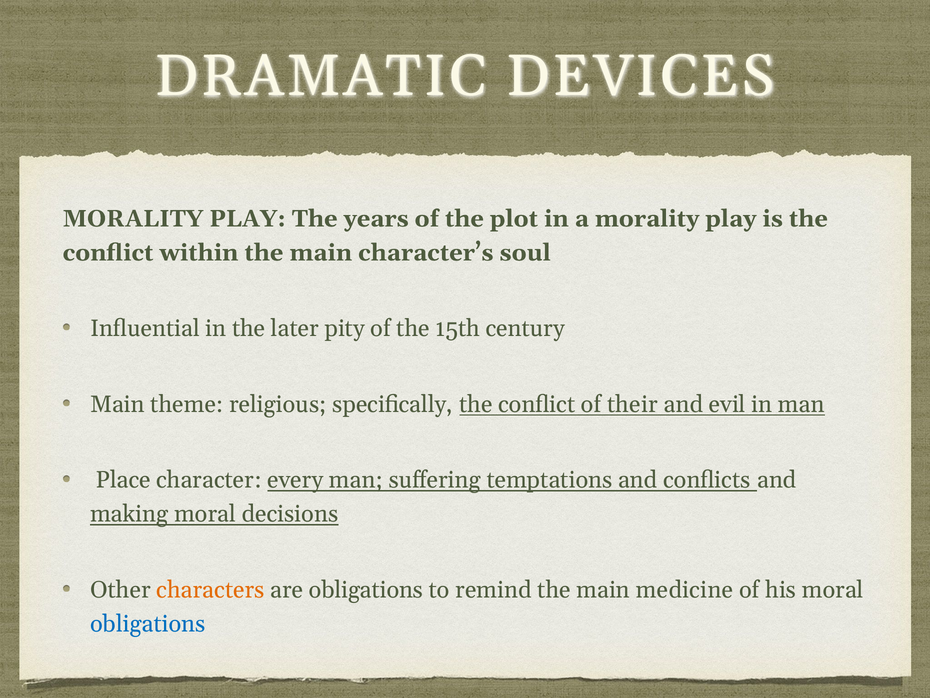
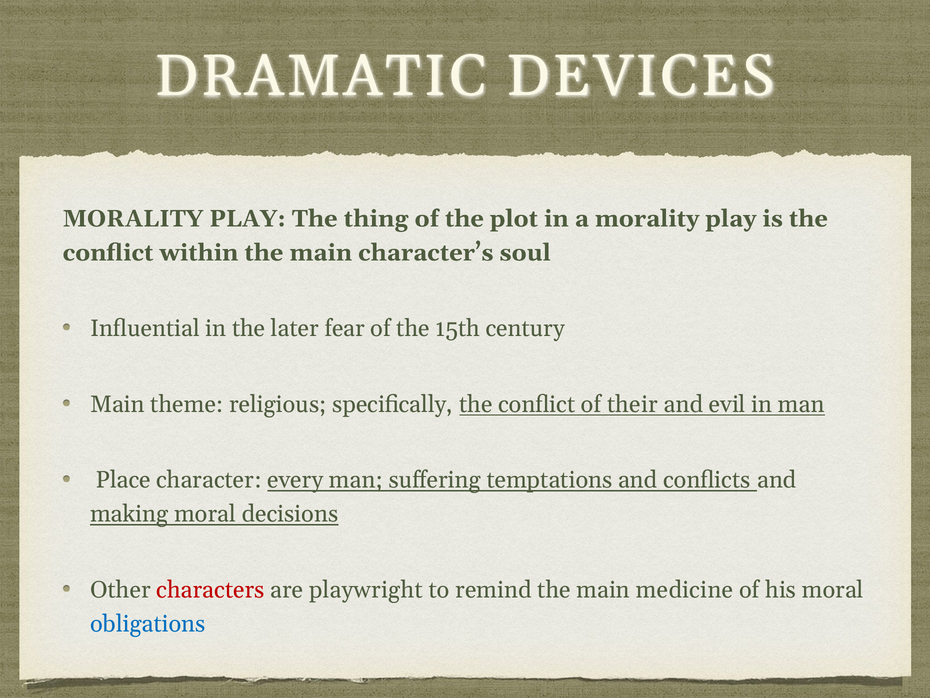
years: years -> thing
pity: pity -> fear
characters colour: orange -> red
are obligations: obligations -> playwright
